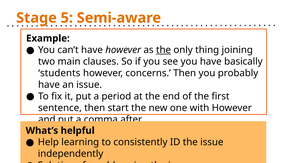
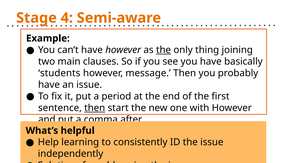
5: 5 -> 4
concerns: concerns -> message
then at (95, 108) underline: none -> present
